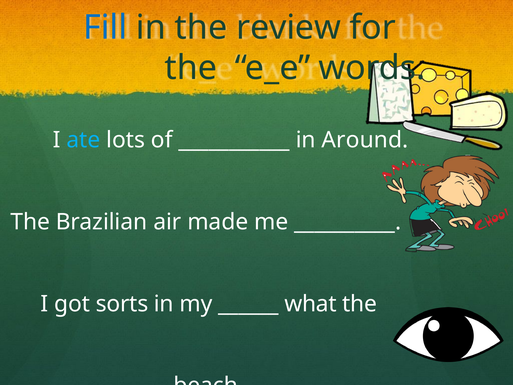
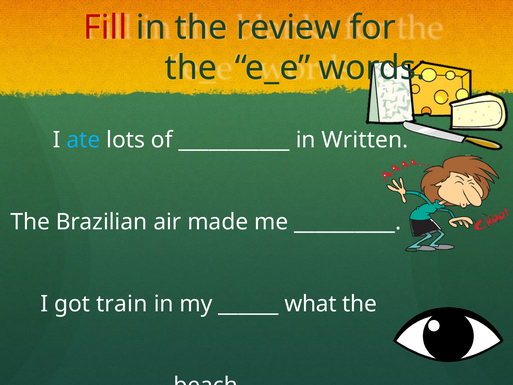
Fill colour: blue -> red
Around: Around -> Written
sorts: sorts -> train
